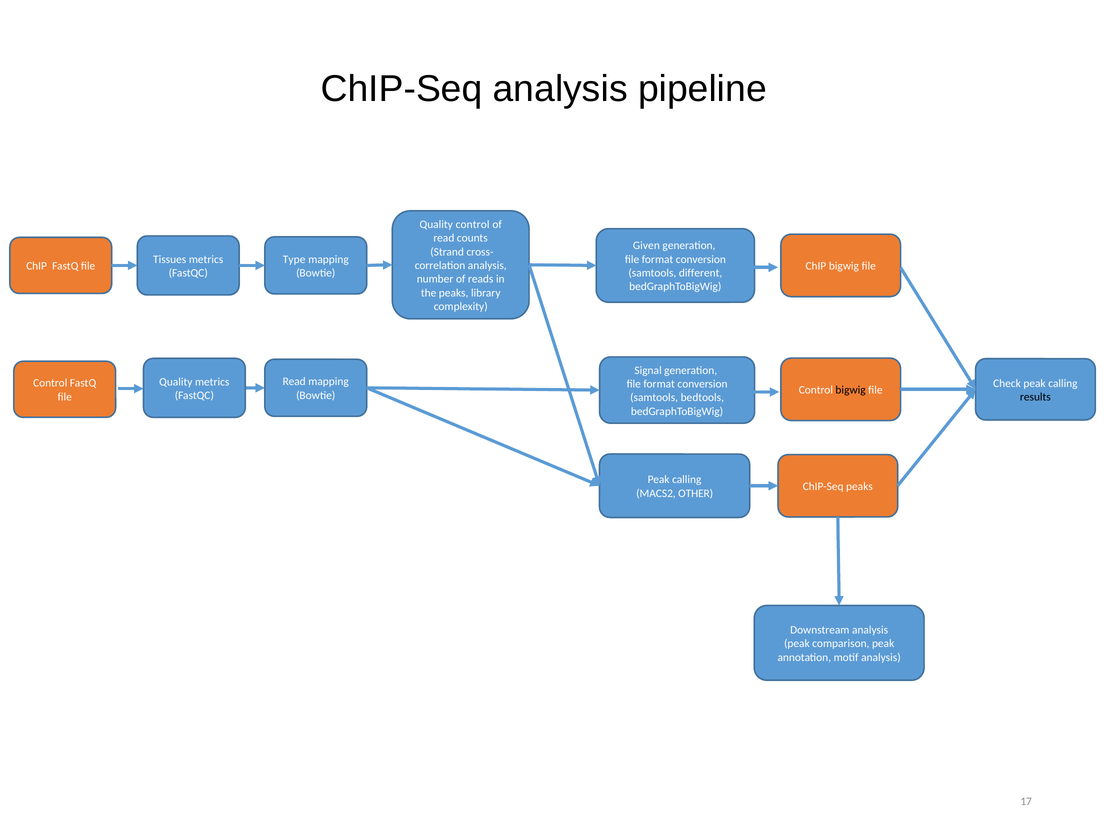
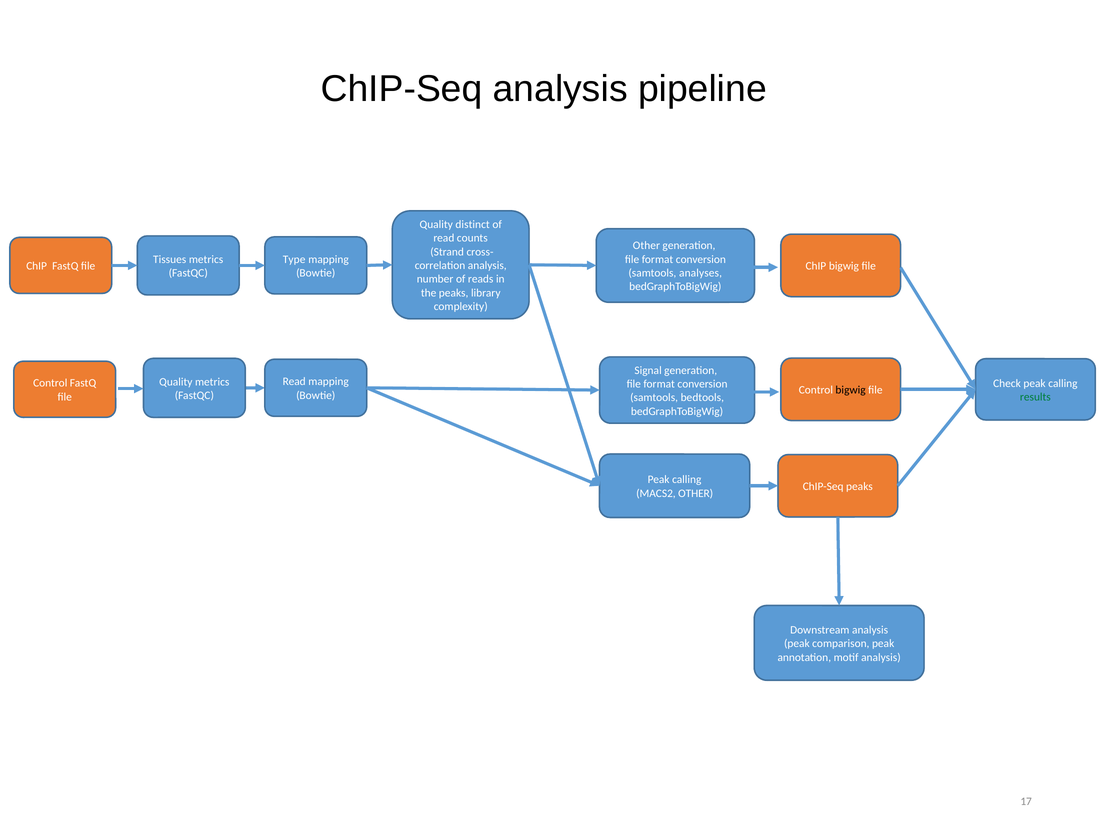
Quality control: control -> distinct
Given at (646, 246): Given -> Other
different: different -> analyses
results colour: black -> green
